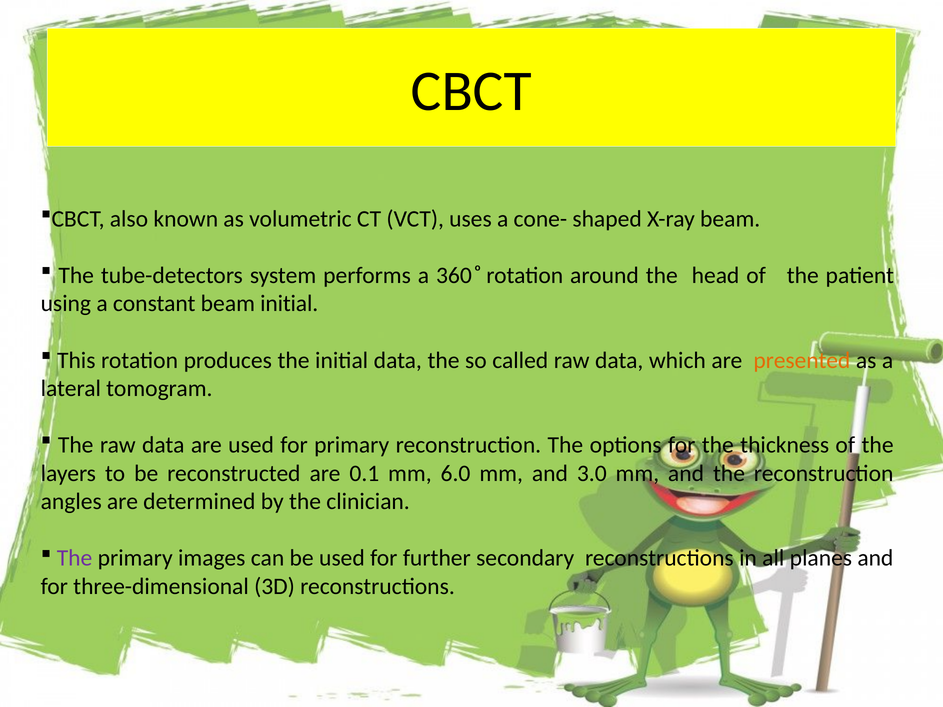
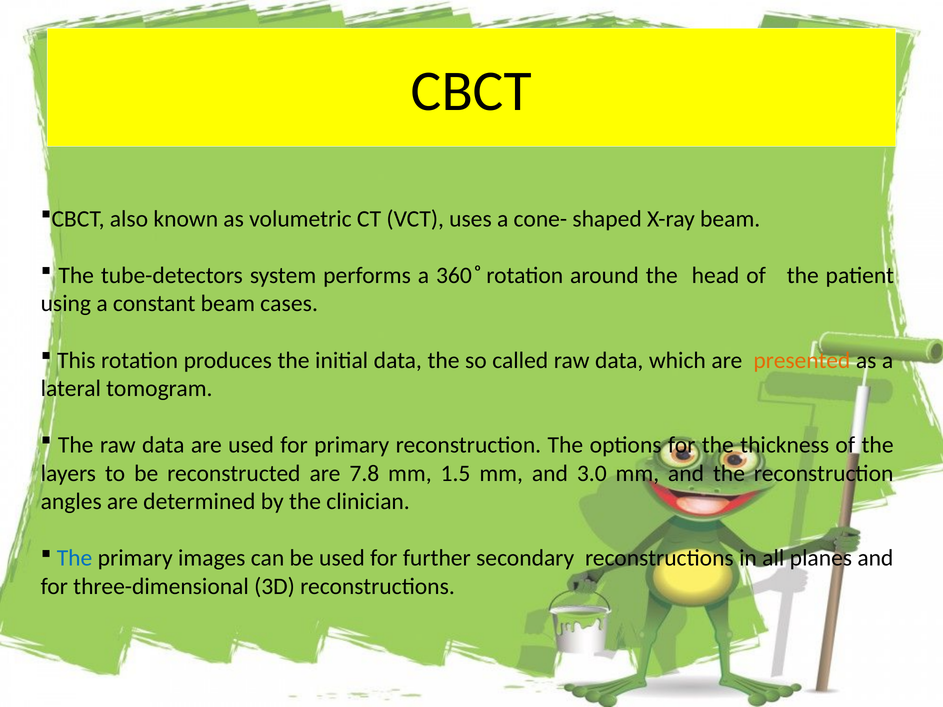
beam initial: initial -> cases
0.1: 0.1 -> 7.8
6.0: 6.0 -> 1.5
The at (75, 558) colour: purple -> blue
